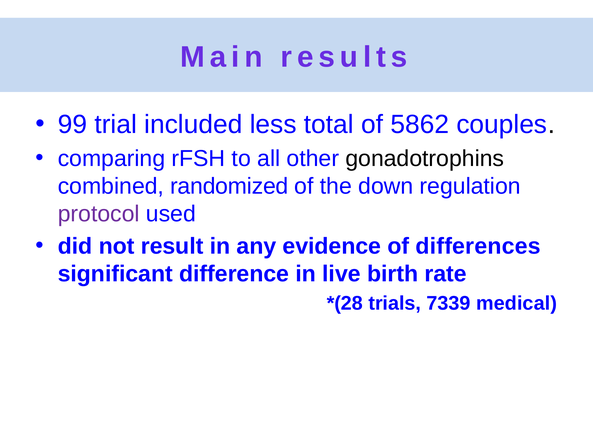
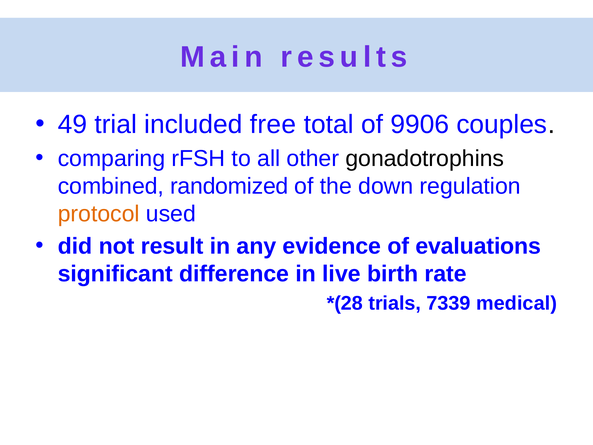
99: 99 -> 49
less: less -> free
5862: 5862 -> 9906
protocol colour: purple -> orange
differences: differences -> evaluations
